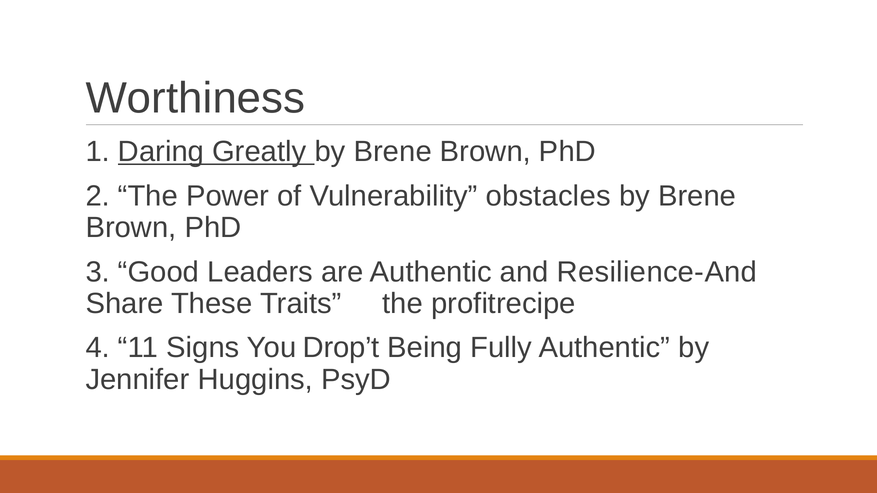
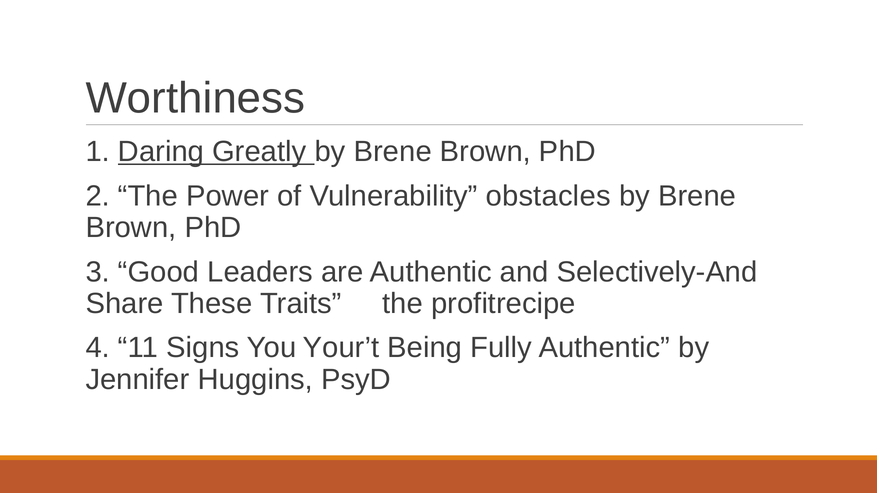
Resilience-And: Resilience-And -> Selectively-And
Drop’t: Drop’t -> Your’t
